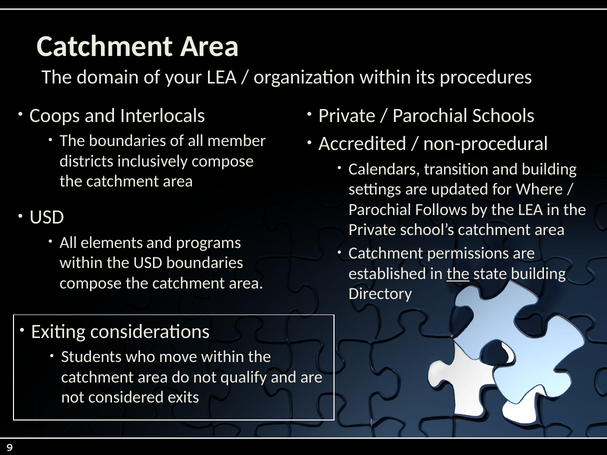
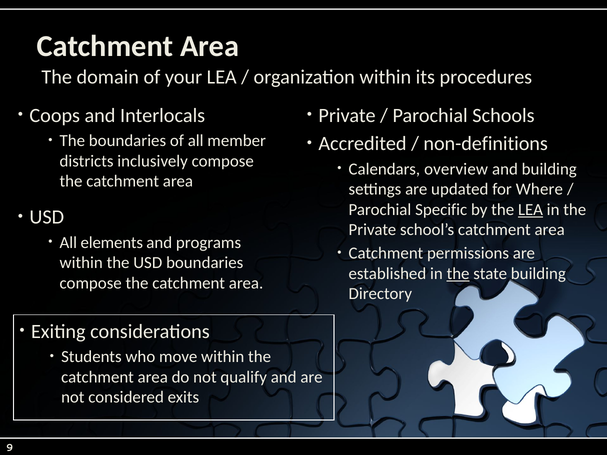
non-procedural: non-procedural -> non-definitions
transition: transition -> overview
Follows: Follows -> Specific
LEA at (530, 210) underline: none -> present
